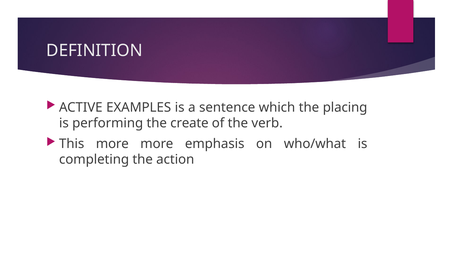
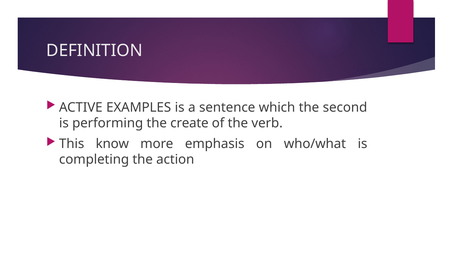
placing: placing -> second
This more: more -> know
